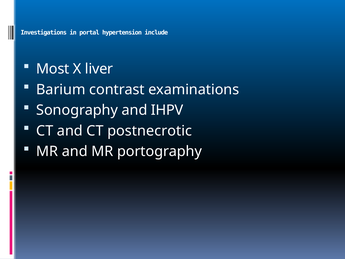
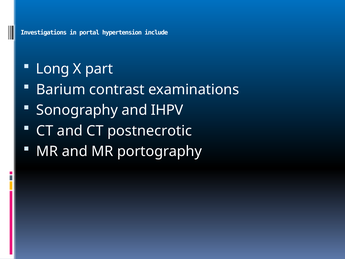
Most: Most -> Long
liver: liver -> part
